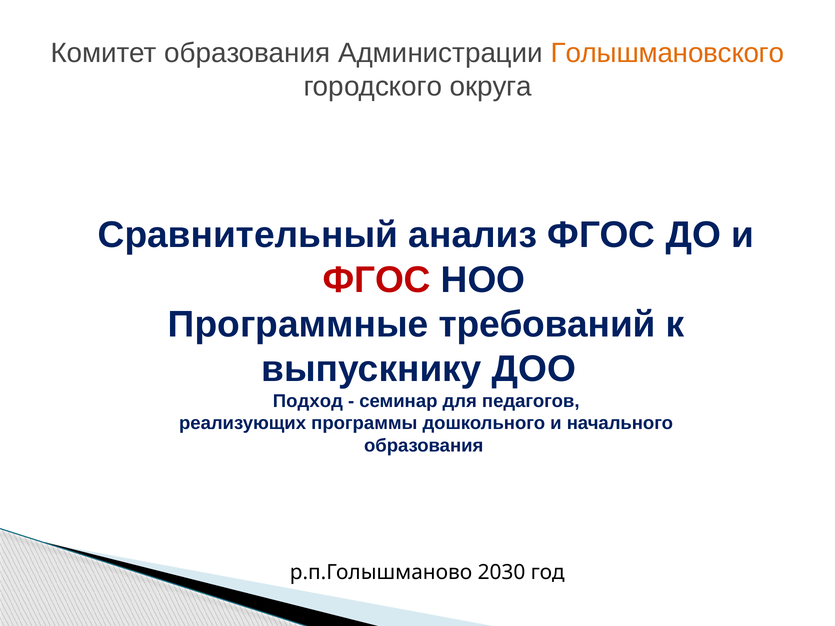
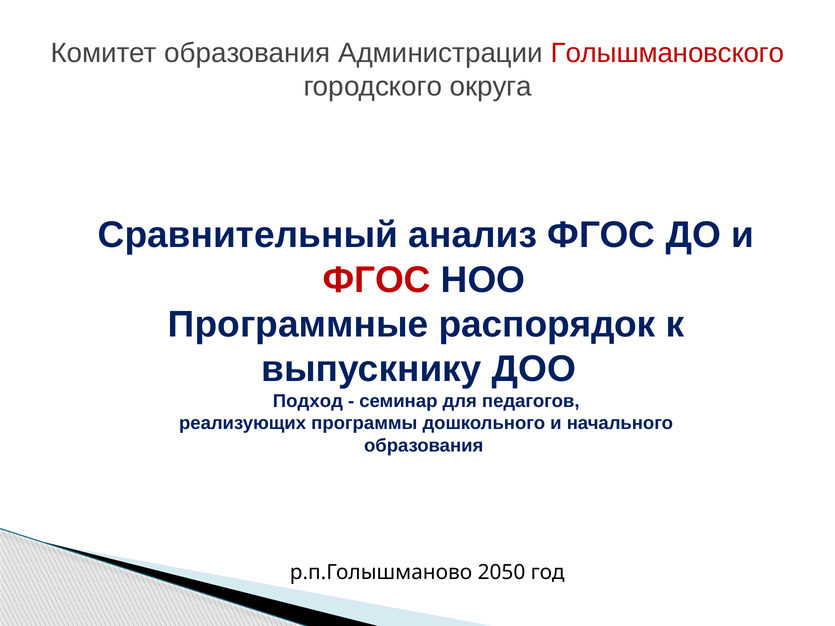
Голышмановского colour: orange -> red
требований: требований -> распорядок
2030: 2030 -> 2050
